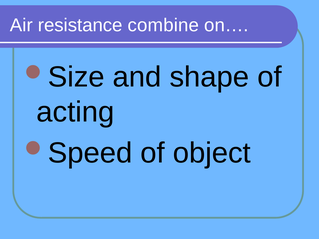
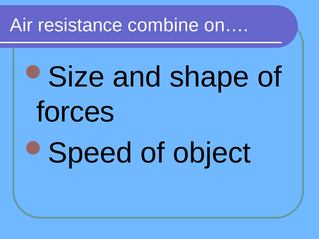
acting: acting -> forces
